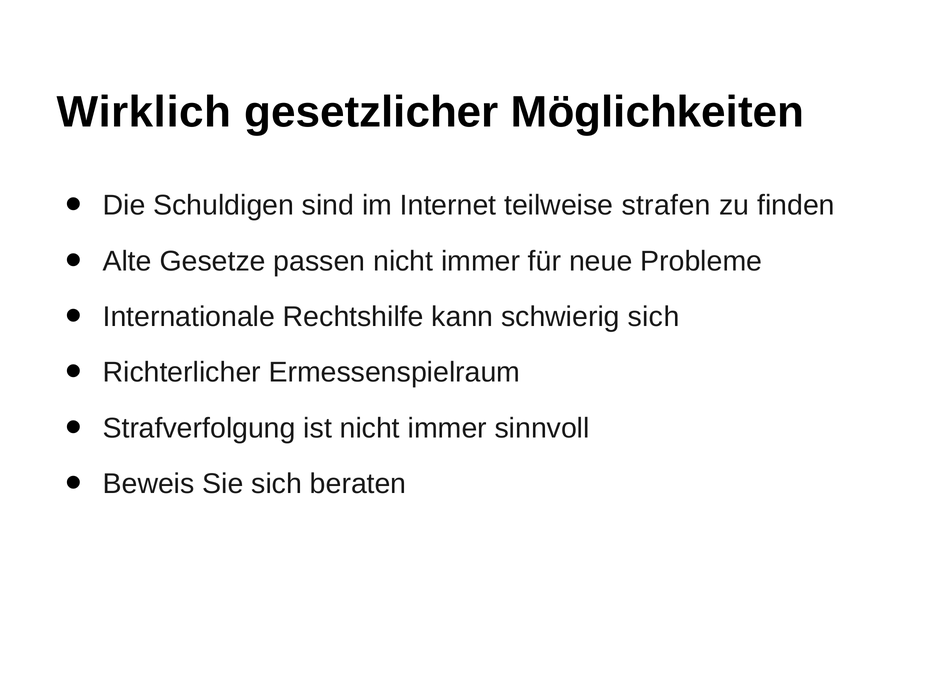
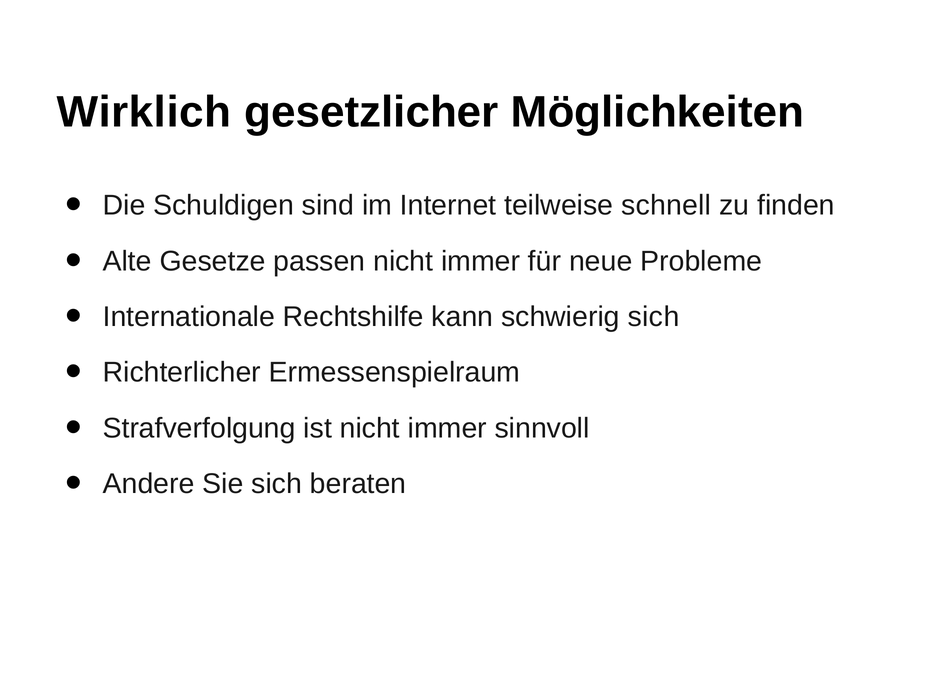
strafen: strafen -> schnell
Beweis: Beweis -> Andere
